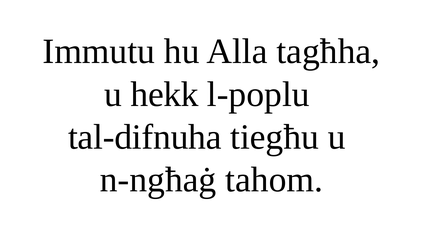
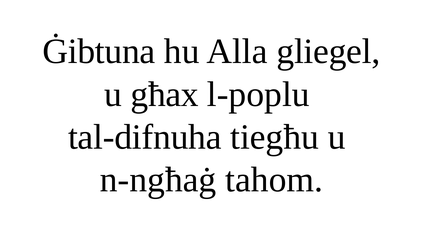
Immutu: Immutu -> Ġibtuna
tagħha: tagħha -> gliegel
hekk: hekk -> għax
